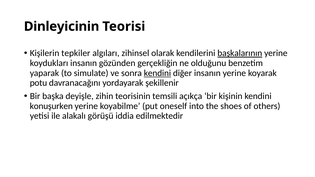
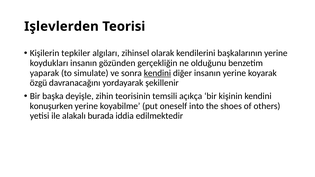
Dinleyicinin: Dinleyicinin -> Işlevlerden
başkalarının underline: present -> none
potu: potu -> özgü
görüşü: görüşü -> burada
